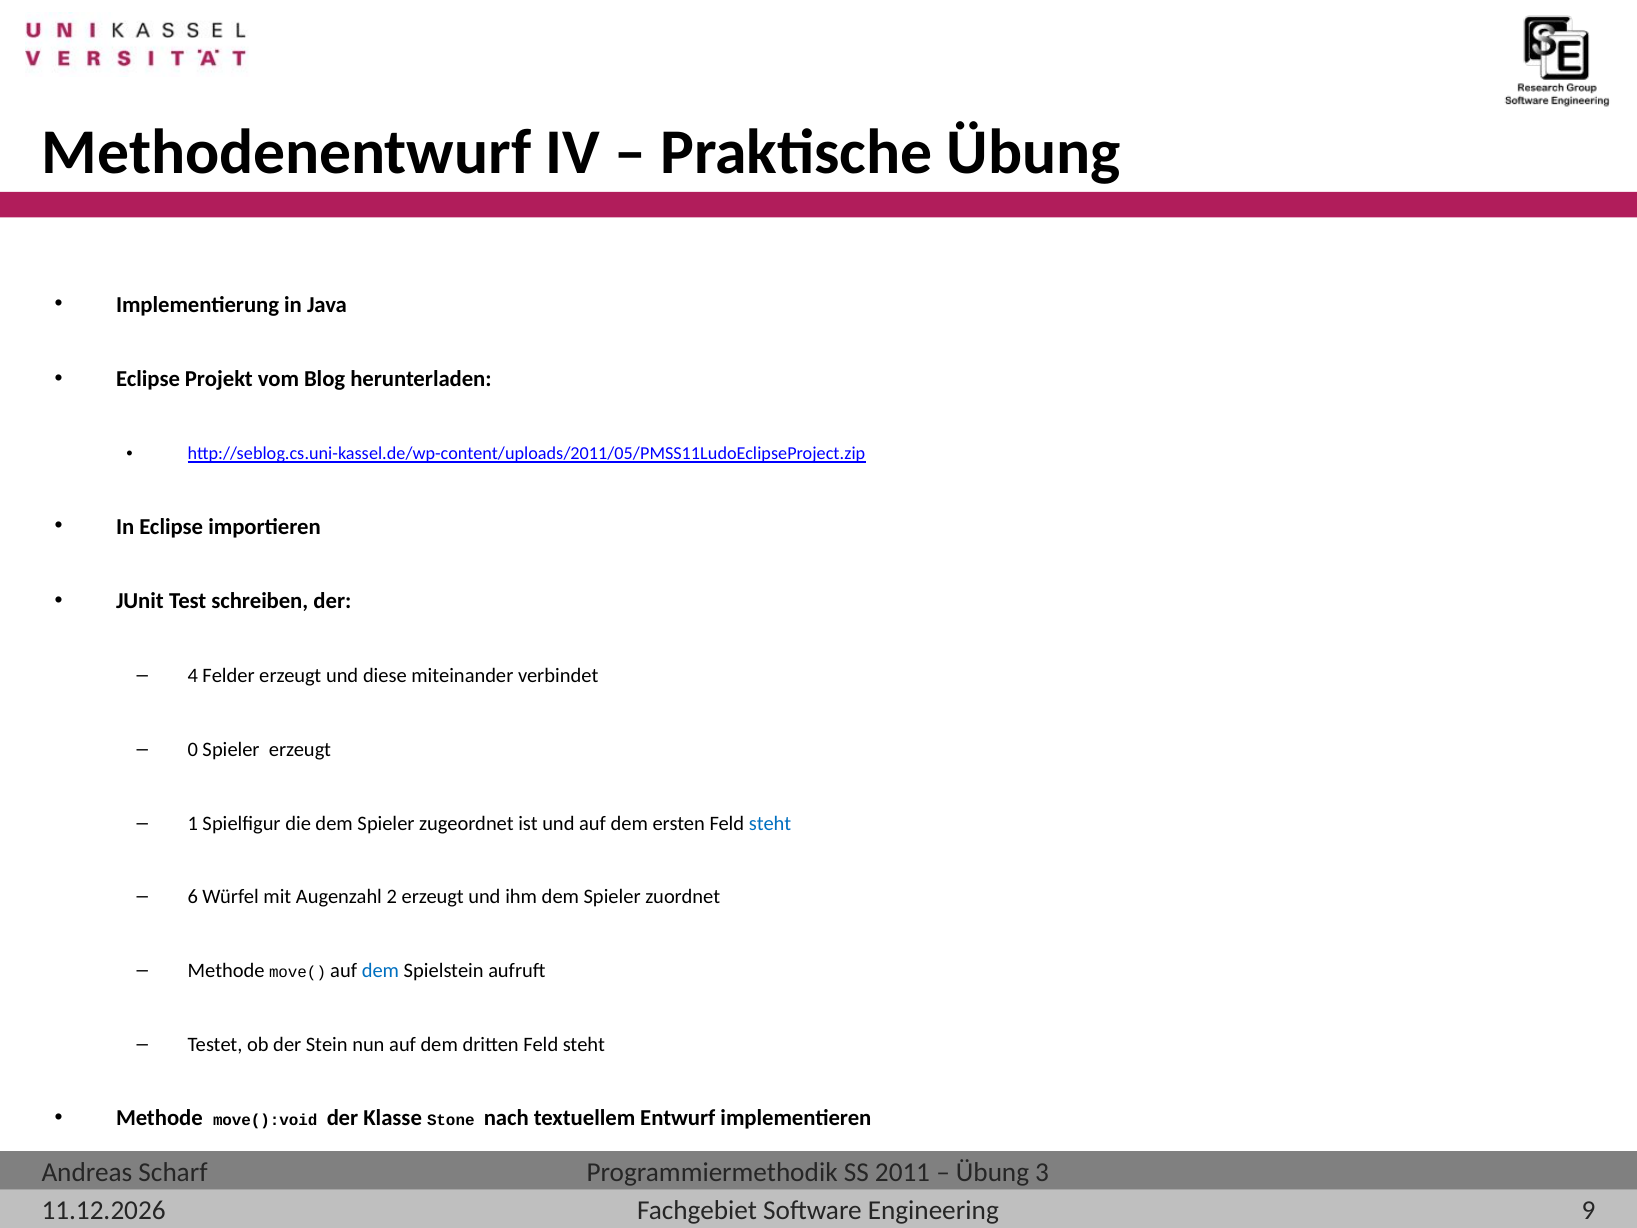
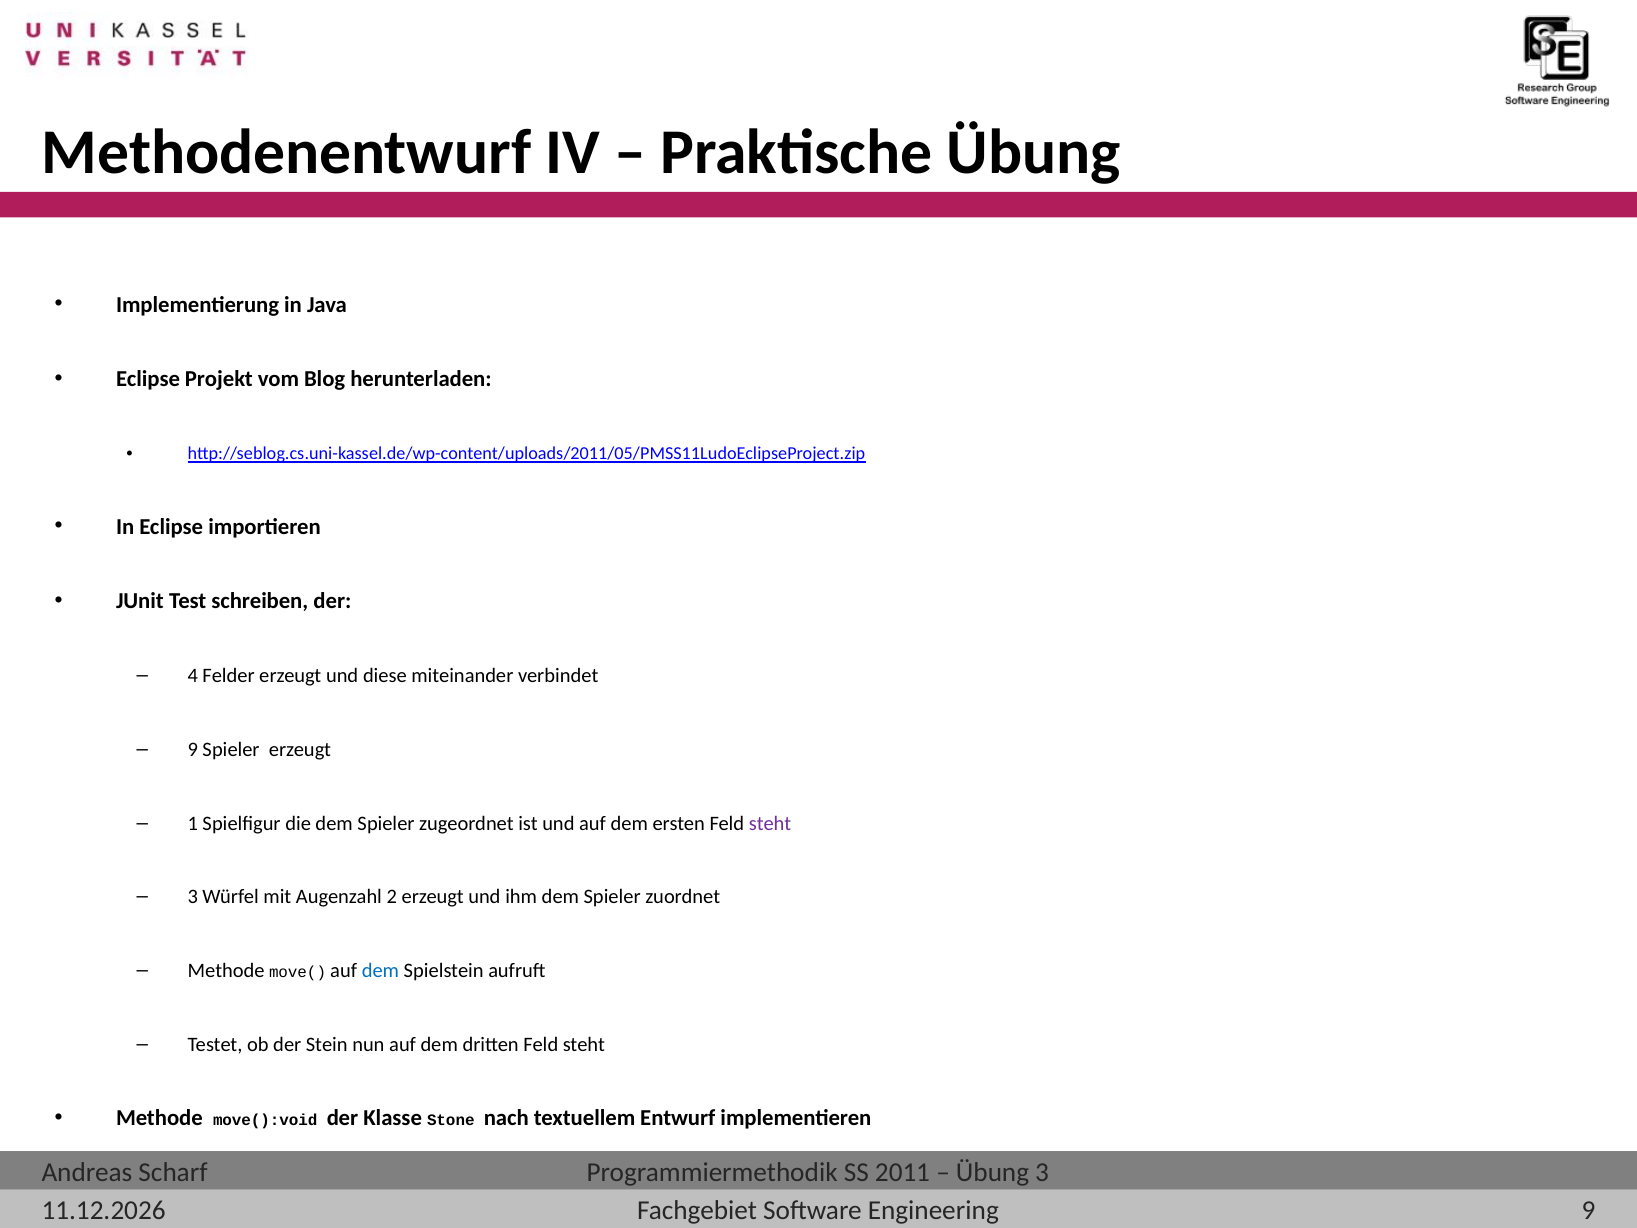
0 at (193, 750): 0 -> 9
steht at (770, 823) colour: blue -> purple
6 at (193, 897): 6 -> 3
